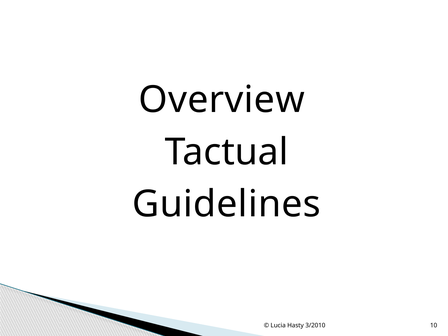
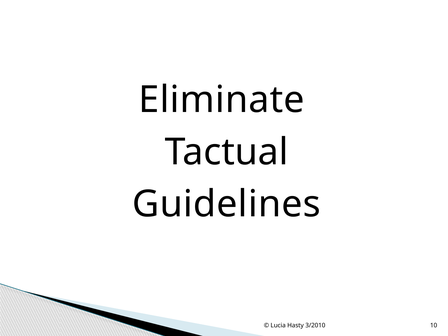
Overview: Overview -> Eliminate
